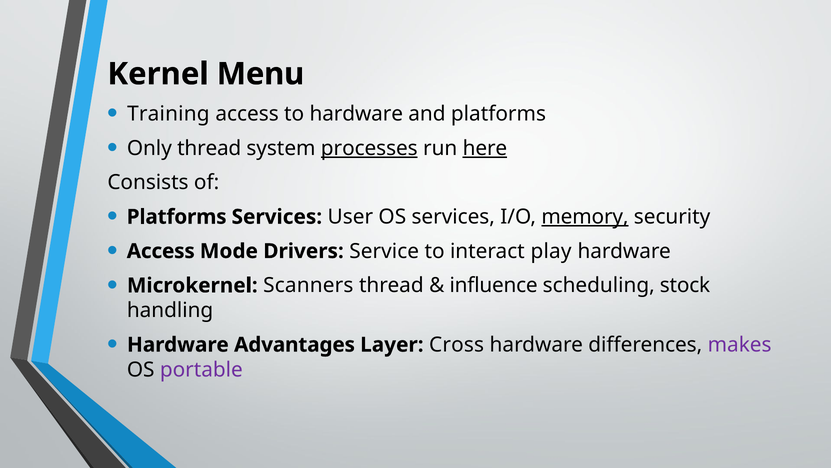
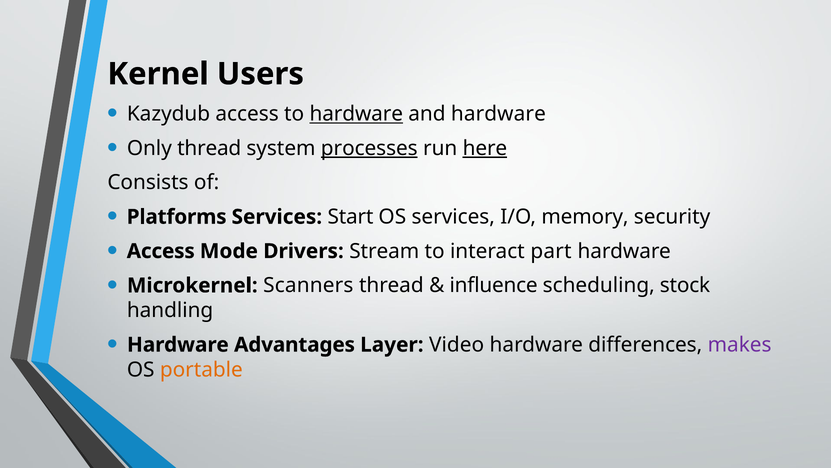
Menu: Menu -> Users
Training: Training -> Kazydub
hardware at (356, 114) underline: none -> present
and platforms: platforms -> hardware
User: User -> Start
memory underline: present -> none
Service: Service -> Stream
play: play -> part
Cross: Cross -> Video
portable colour: purple -> orange
